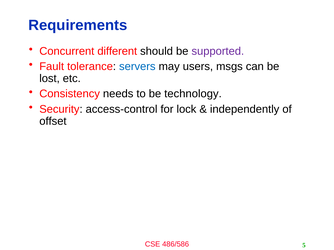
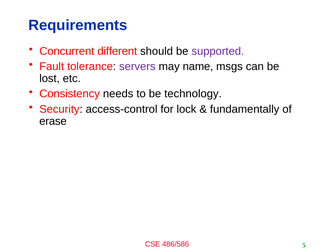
servers colour: blue -> purple
users: users -> name
independently: independently -> fundamentally
offset: offset -> erase
